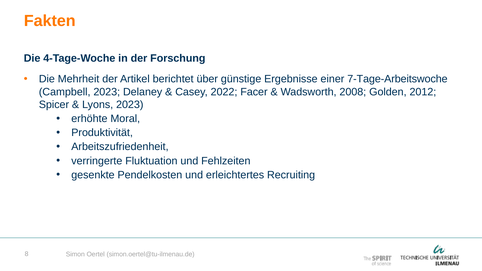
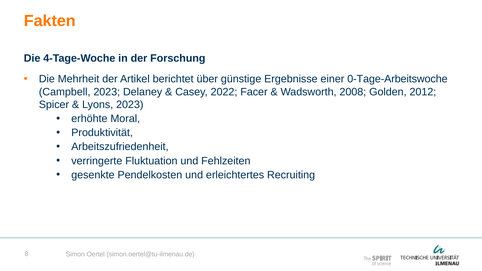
7-Tage-Arbeitswoche: 7-Tage-Arbeitswoche -> 0-Tage-Arbeitswoche
